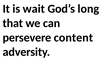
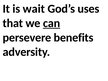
long: long -> uses
can underline: none -> present
content: content -> benefits
